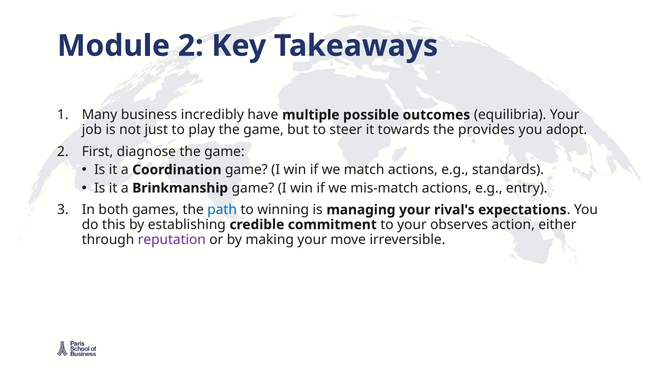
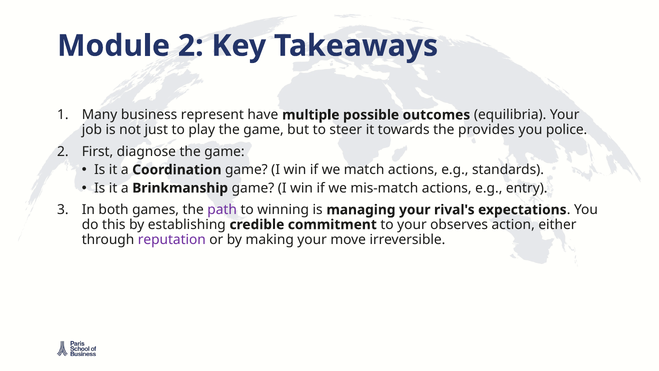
incredibly: incredibly -> represent
adopt: adopt -> police
path colour: blue -> purple
